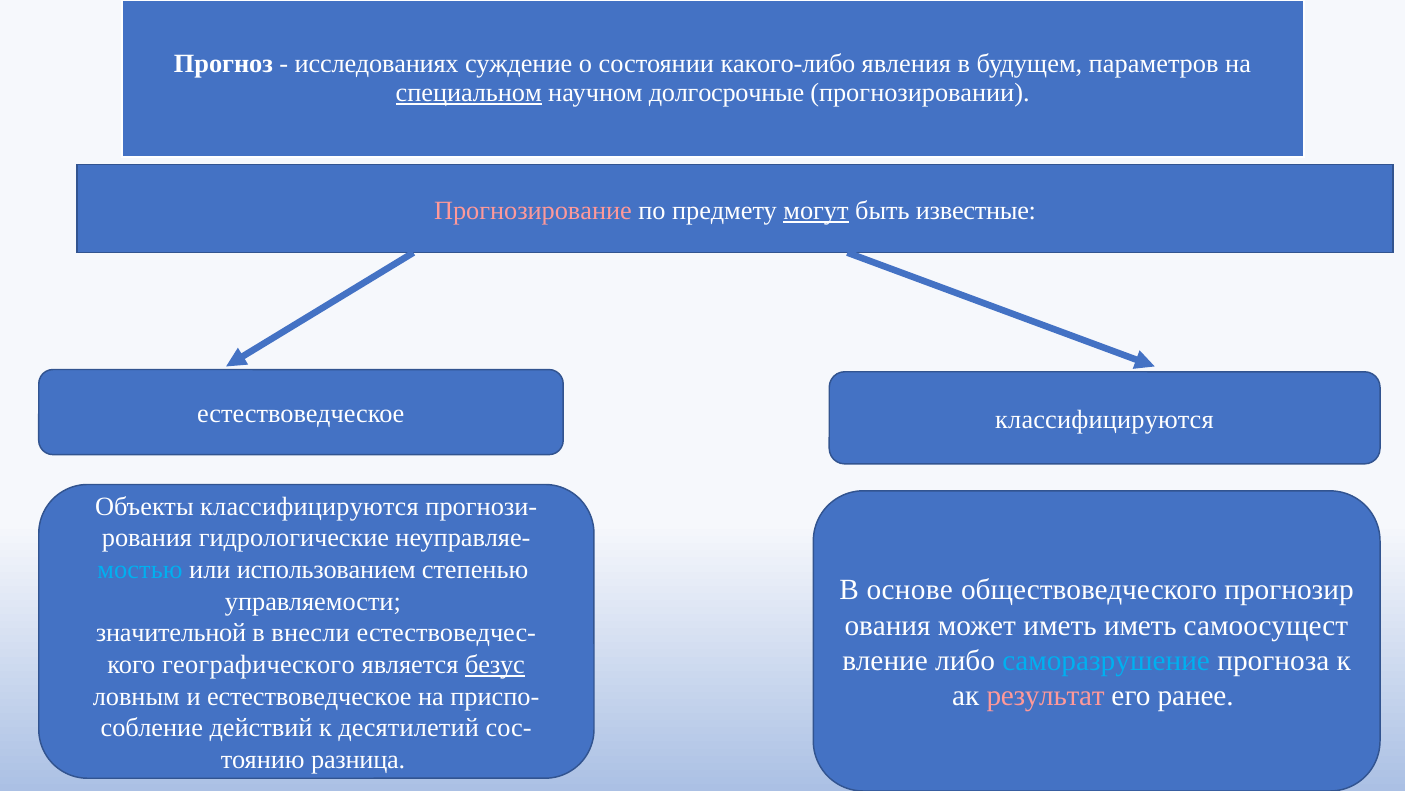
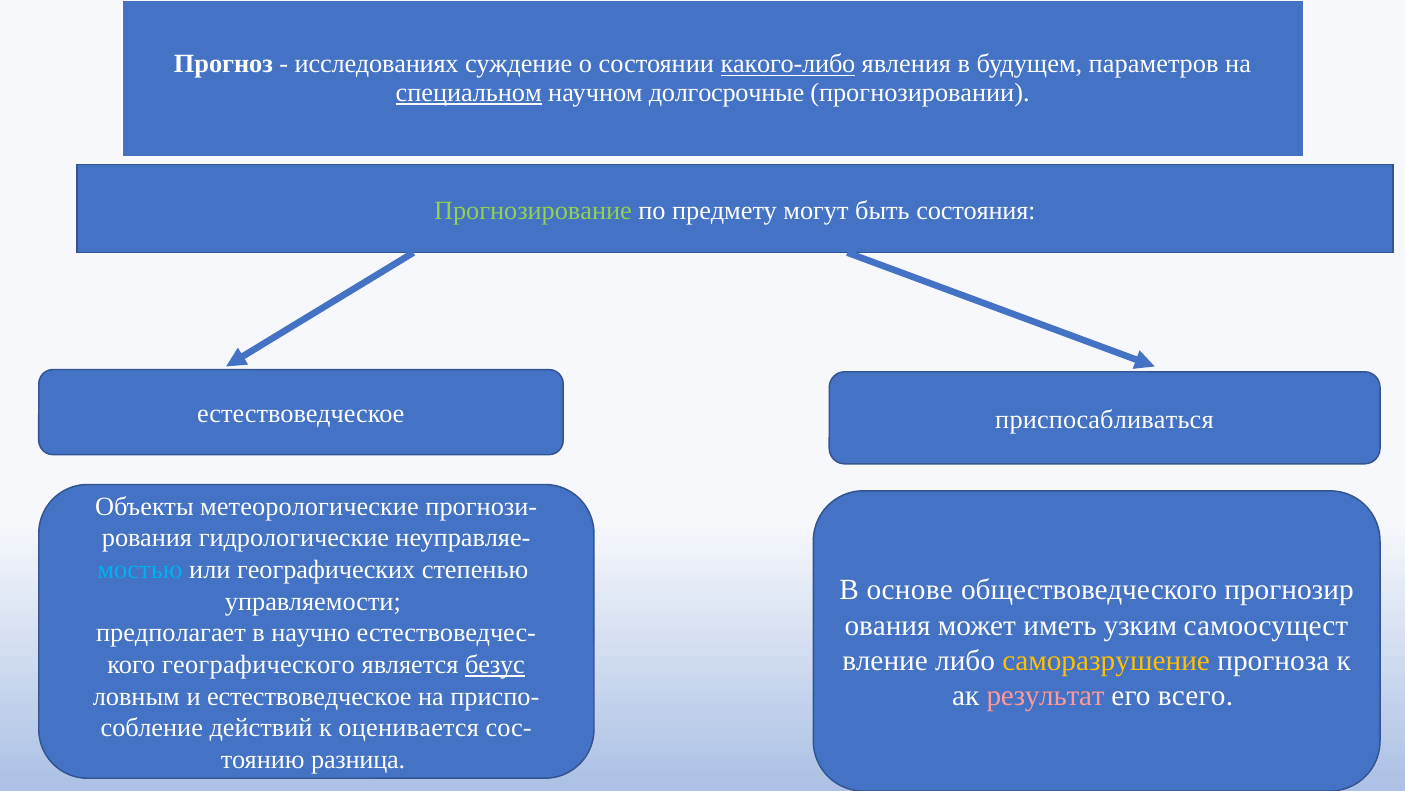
какого-либо underline: none -> present
Прогнозирование colour: pink -> light green
могут underline: present -> none
известные: известные -> состояния
естествоведческое классифицируются: классифицируются -> приспосабливаться
Объекты классифицируются: классифицируются -> метеорологические
использованием: использованием -> географических
иметь иметь: иметь -> узким
значительной: значительной -> предполагает
внесли: внесли -> научно
саморазрушение colour: light blue -> yellow
ранее: ранее -> всего
десятилетий: десятилетий -> оценивается
